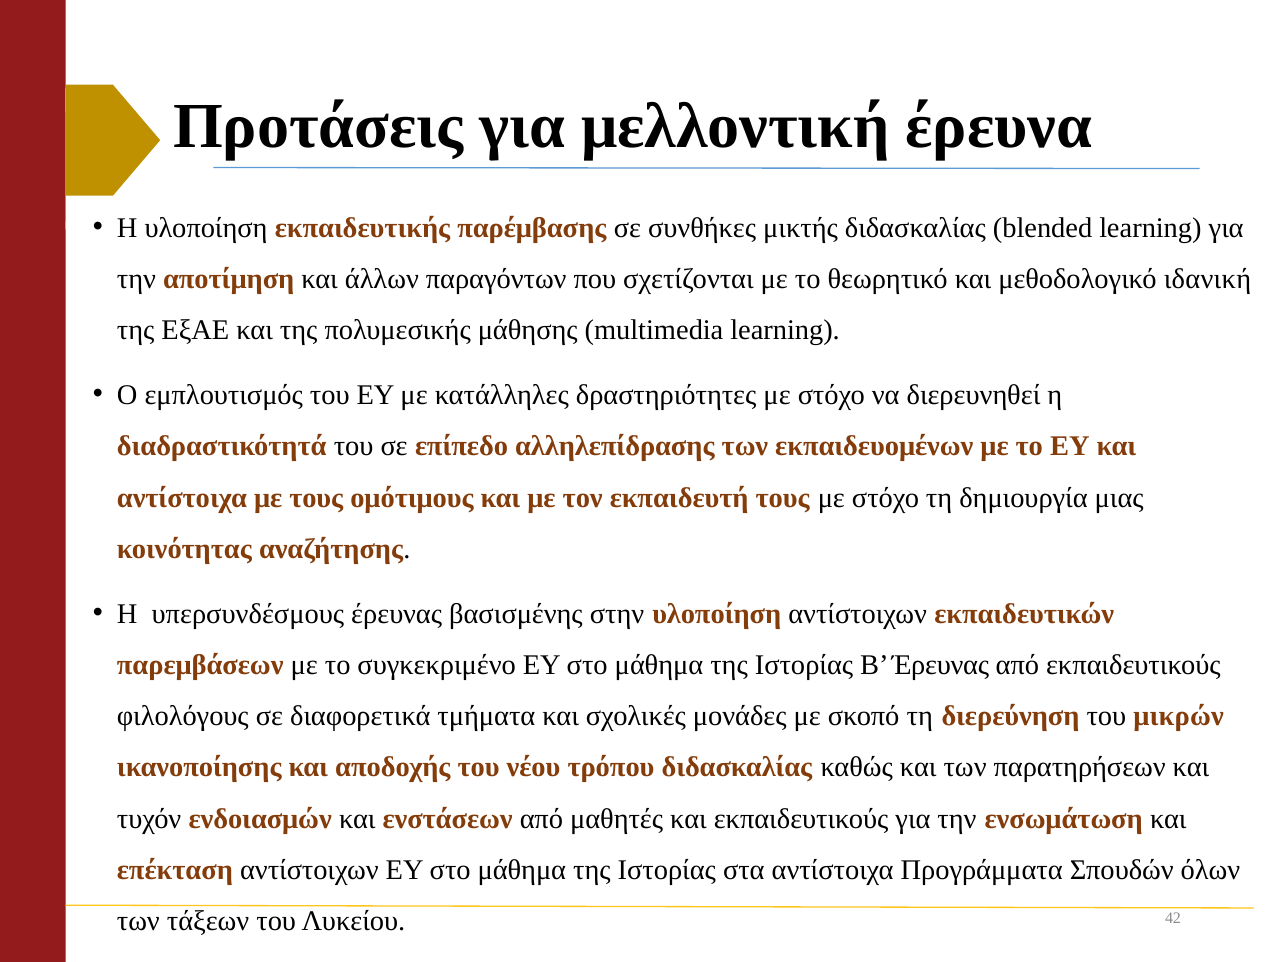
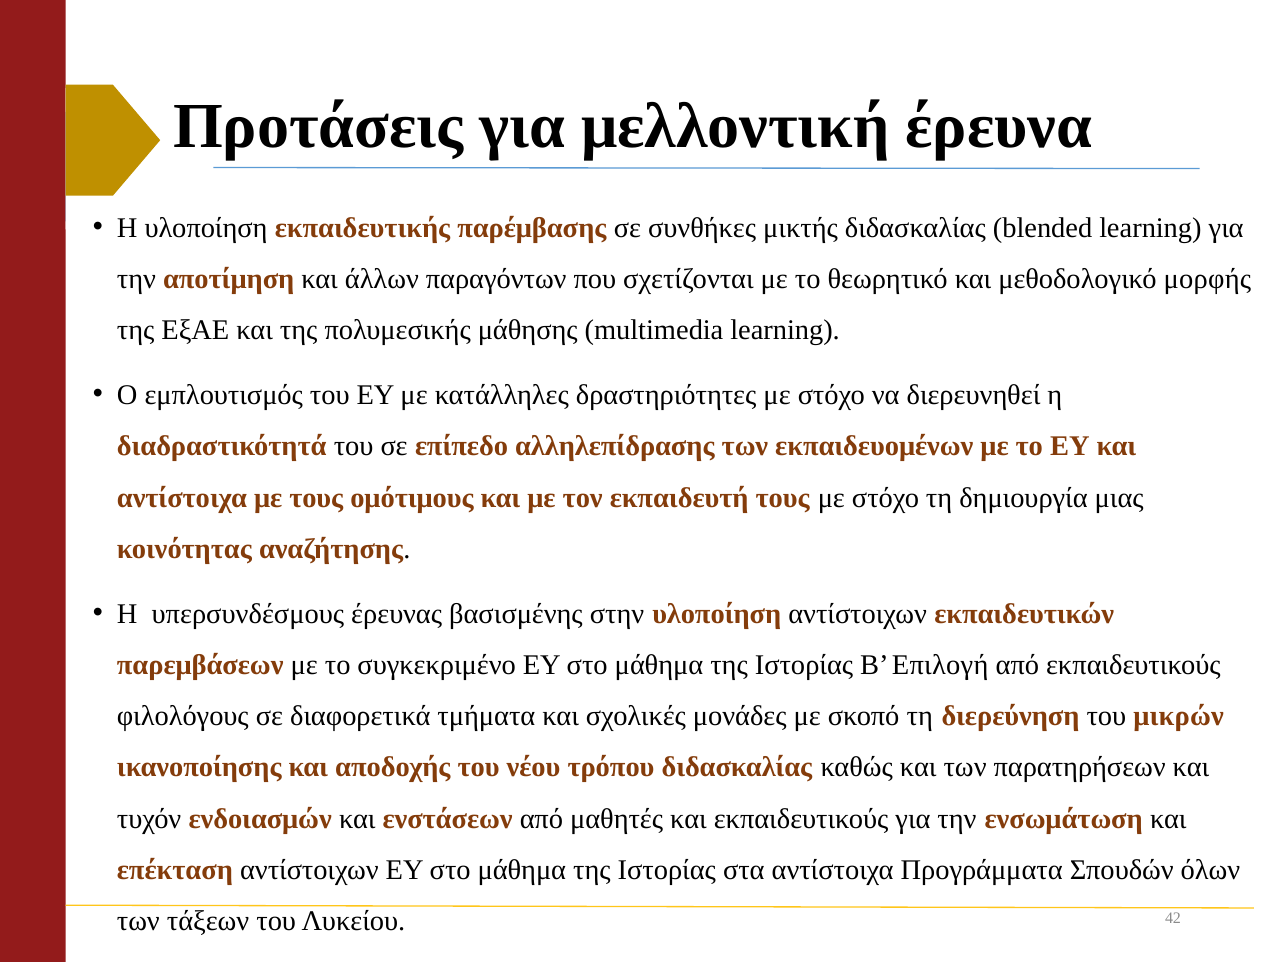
ιδανική: ιδανική -> μορφής
Β Έρευνας: Έρευνας -> Επιλογή
